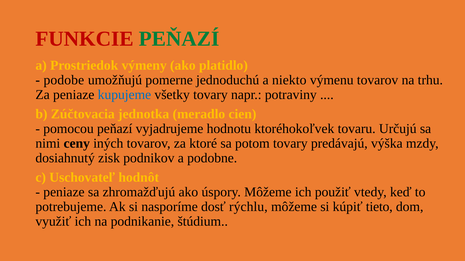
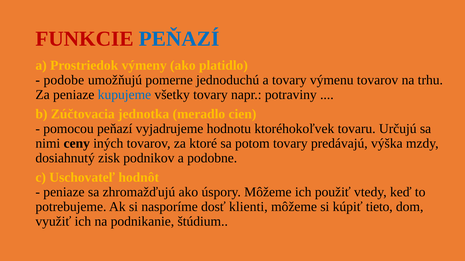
PEŇAZÍ at (179, 39) colour: green -> blue
a niekto: niekto -> tovary
rýchlu: rýchlu -> klienti
